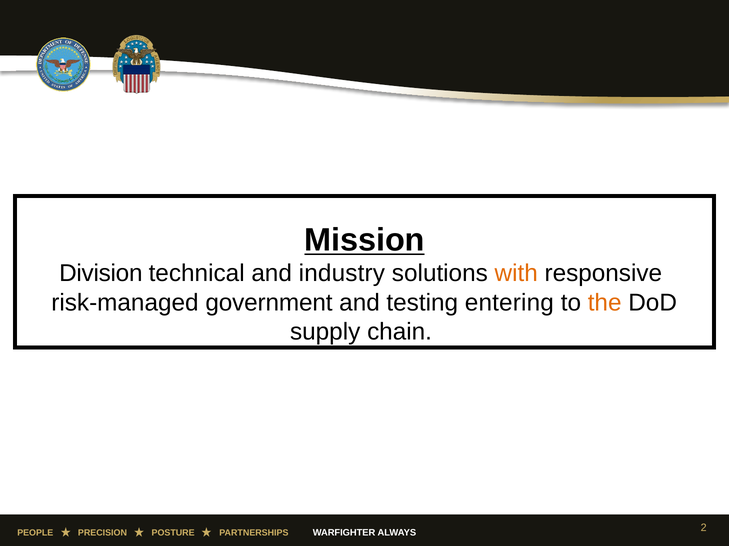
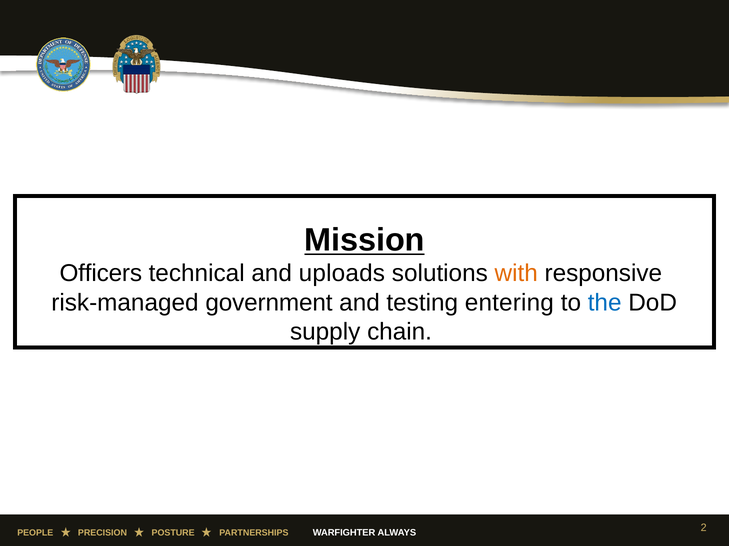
Division: Division -> Officers
industry: industry -> uploads
the colour: orange -> blue
